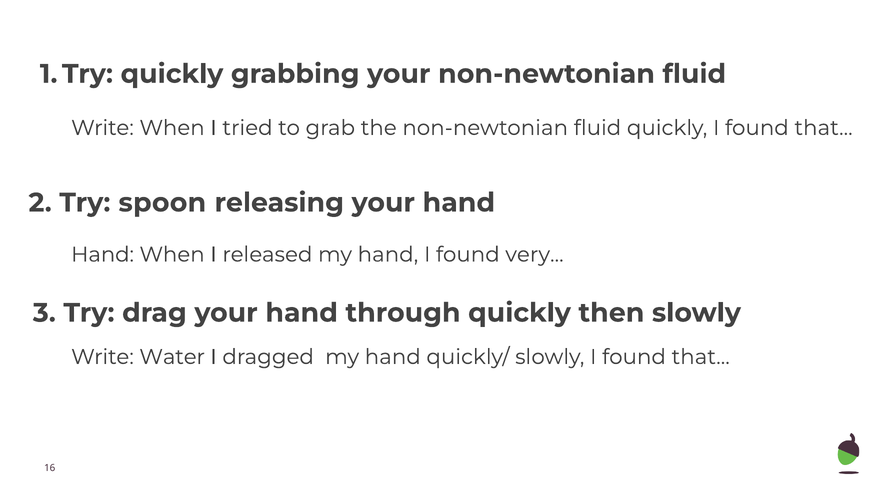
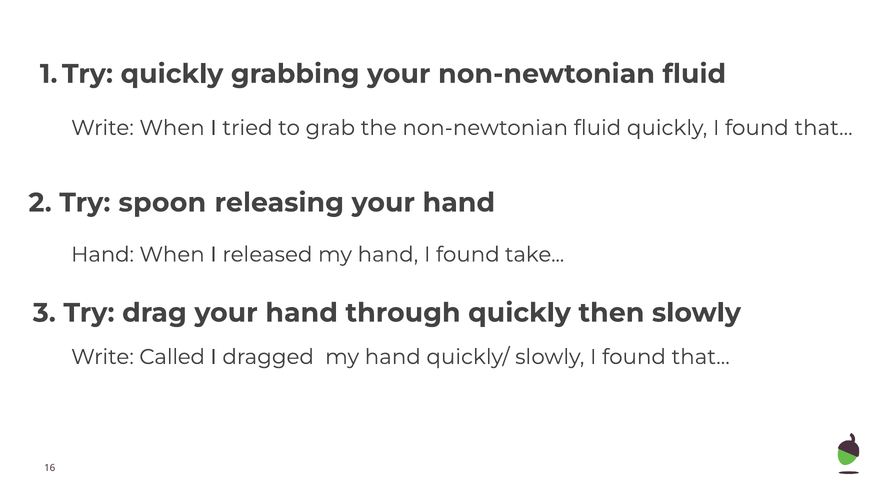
very: very -> take
Water: Water -> Called
